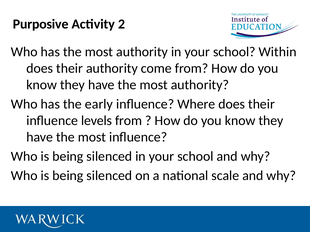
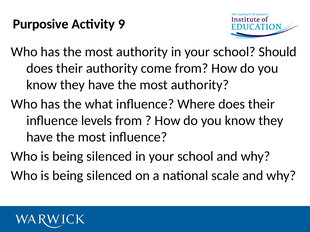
2: 2 -> 9
Within: Within -> Should
early: early -> what
